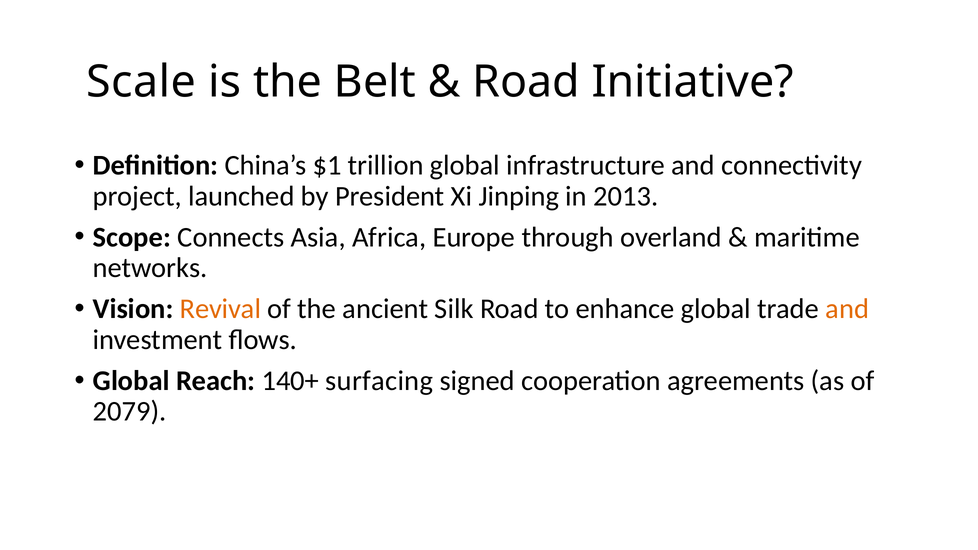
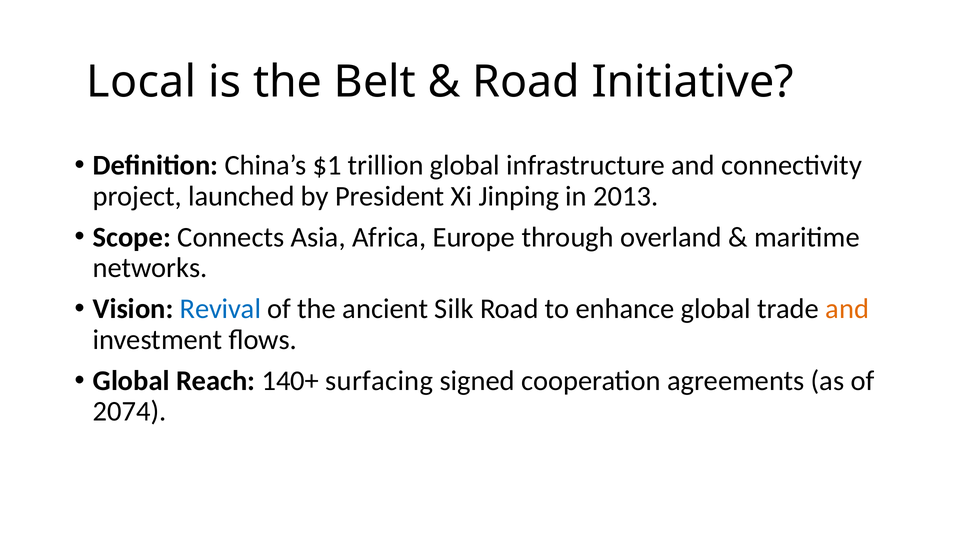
Scale: Scale -> Local
Revival colour: orange -> blue
2079: 2079 -> 2074
